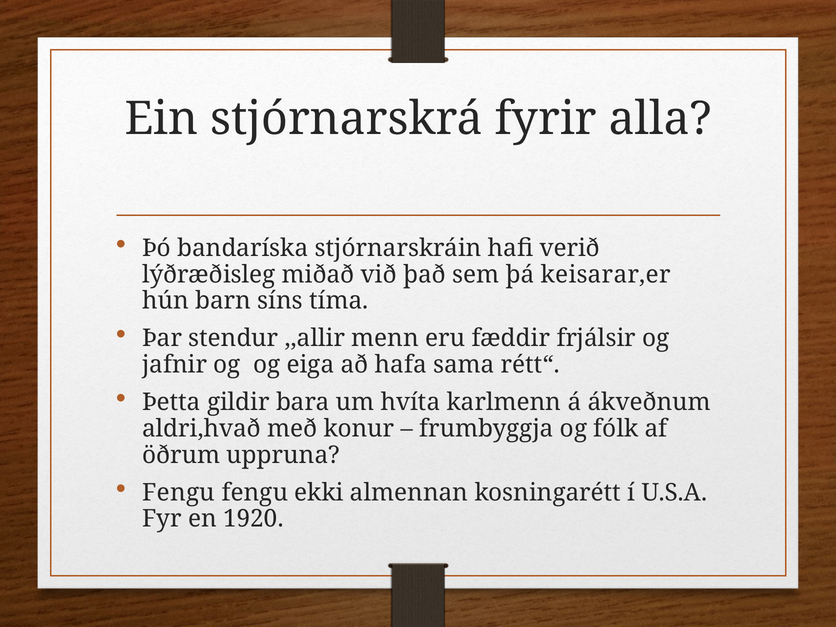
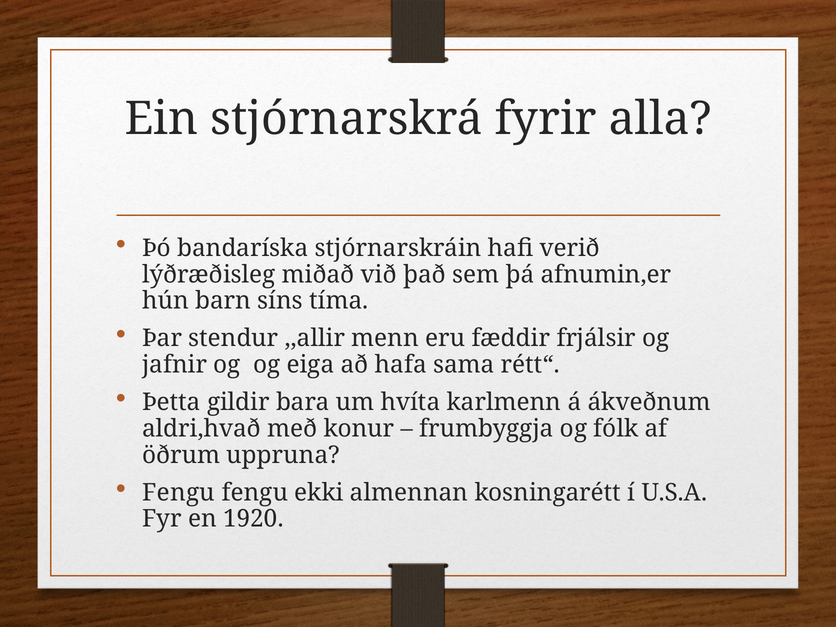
keisarar,er: keisarar,er -> afnumin,er
